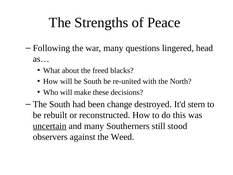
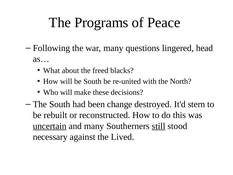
Strengths: Strengths -> Programs
still underline: none -> present
observers: observers -> necessary
Weed: Weed -> Lived
